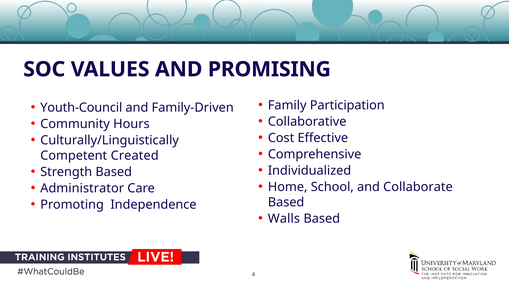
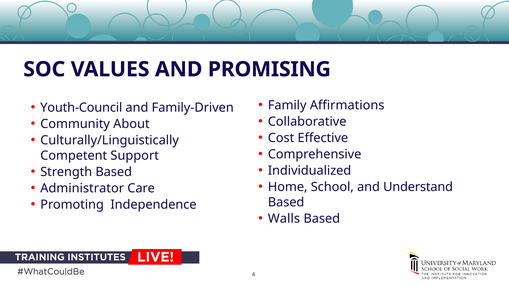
Participation: Participation -> Affirmations
Hours: Hours -> About
Created: Created -> Support
Collaborate: Collaborate -> Understand
